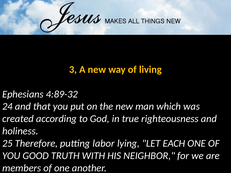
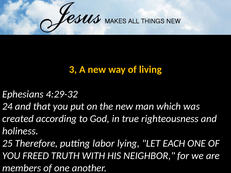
4:89-32: 4:89-32 -> 4:29-32
GOOD: GOOD -> FREED
